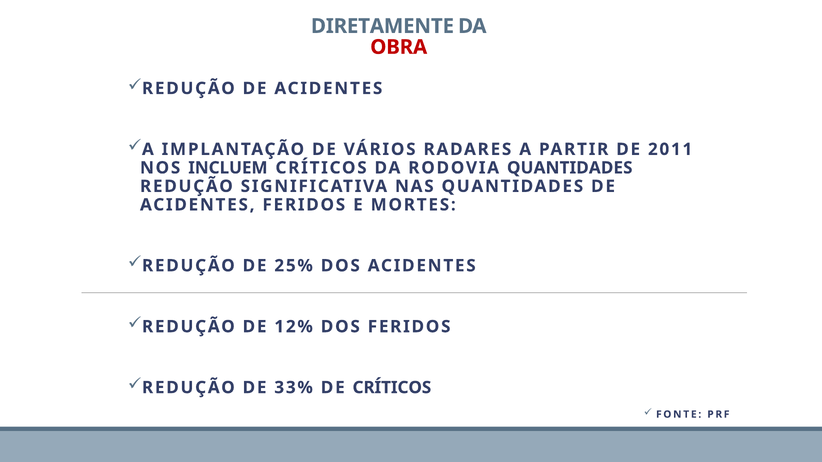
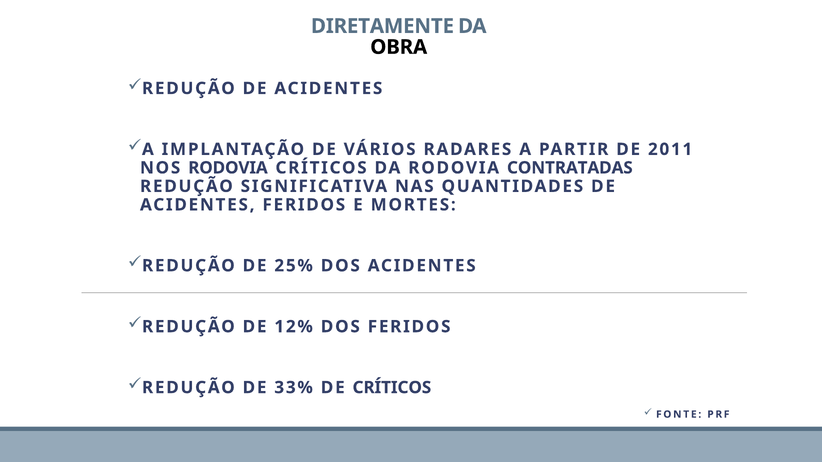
OBRA colour: red -> black
NOS INCLUEM: INCLUEM -> RODOVIA
RODOVIA QUANTIDADES: QUANTIDADES -> CONTRATADAS
